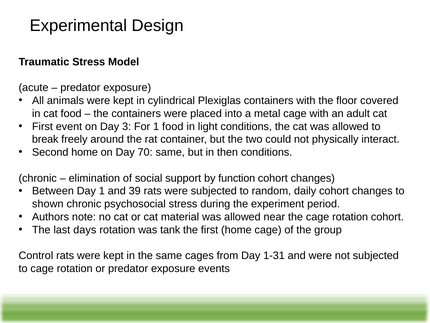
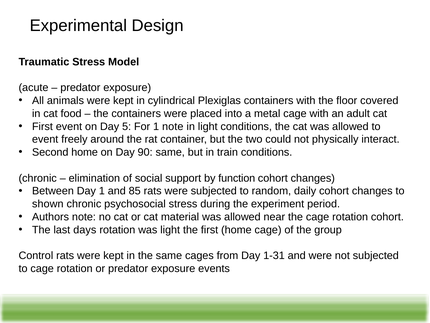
3: 3 -> 5
1 food: food -> note
break at (45, 139): break -> event
70: 70 -> 90
then: then -> train
39: 39 -> 85
was tank: tank -> light
